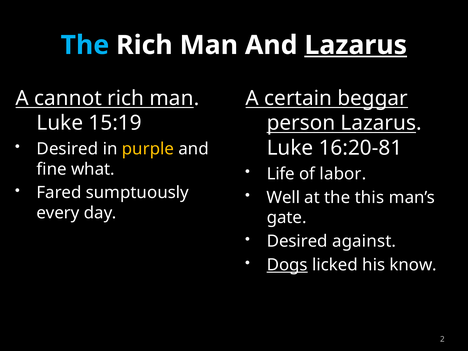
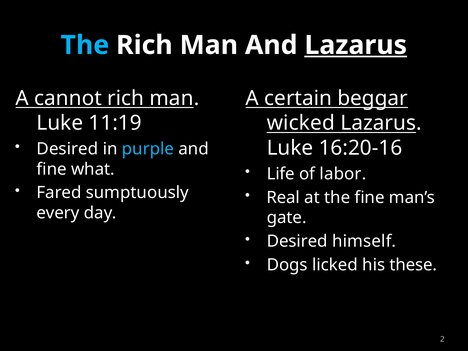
15:19: 15:19 -> 11:19
person: person -> wicked
16:20-81: 16:20-81 -> 16:20-16
purple colour: yellow -> light blue
Well: Well -> Real
the this: this -> fine
against: against -> himself
Dogs underline: present -> none
know: know -> these
